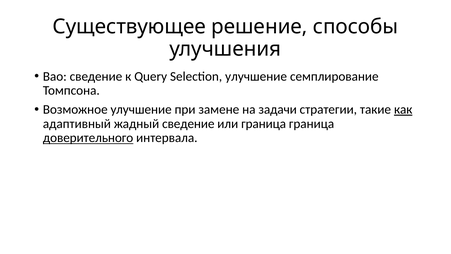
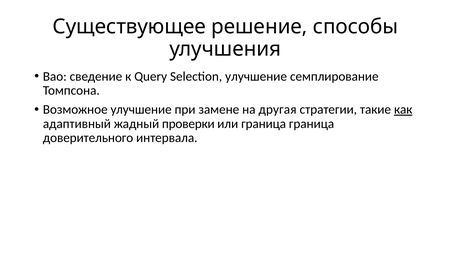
задачи: задачи -> другая
жадный сведение: сведение -> проверки
доверительного underline: present -> none
